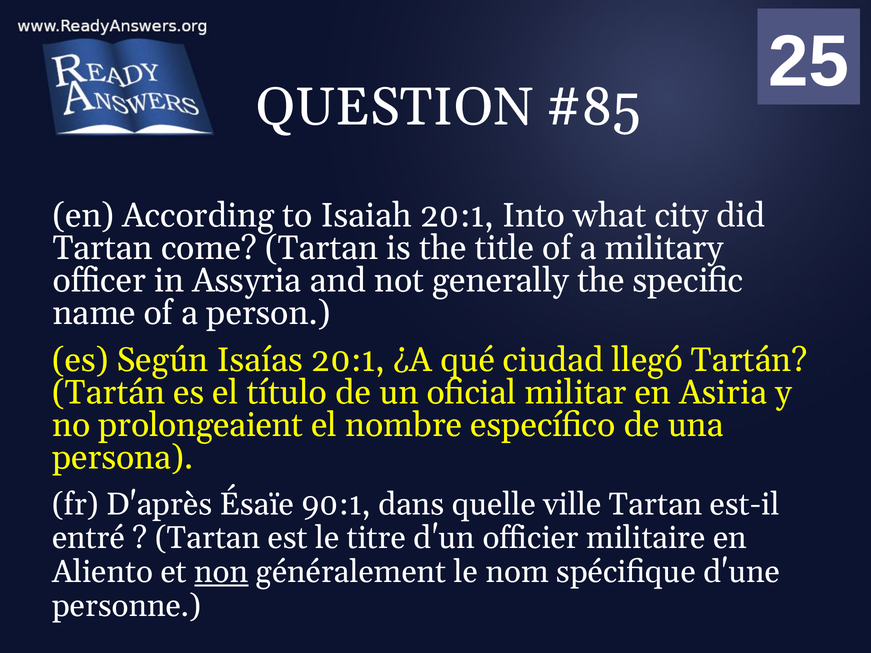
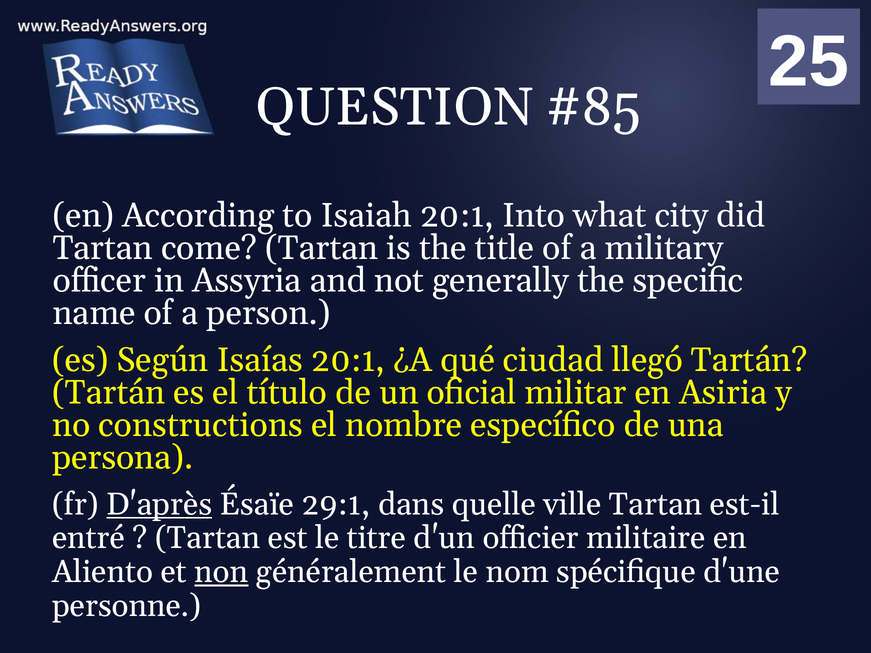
prolongeaient: prolongeaient -> constructions
D'après underline: none -> present
90:1: 90:1 -> 29:1
